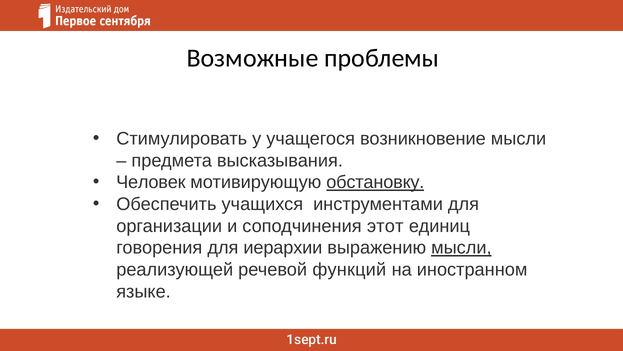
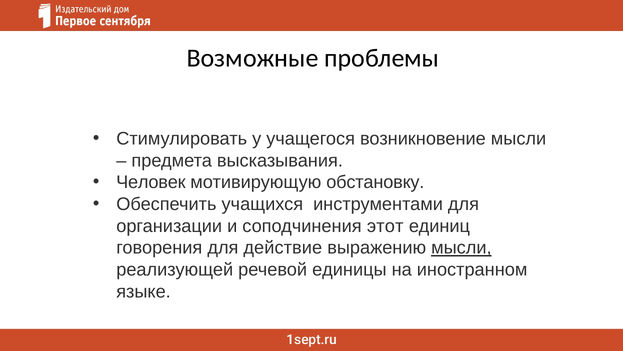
обстановку underline: present -> none
иерархии: иерархии -> действие
функций: функций -> единицы
